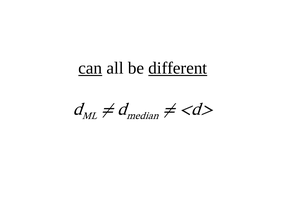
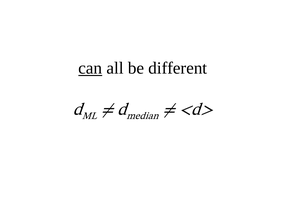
different underline: present -> none
